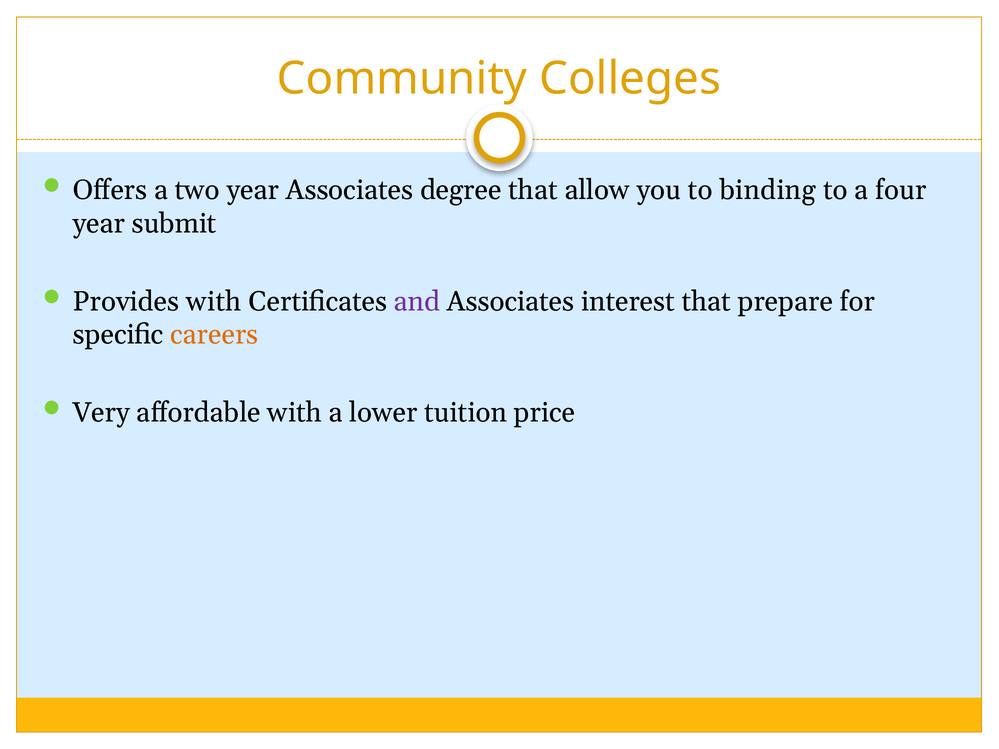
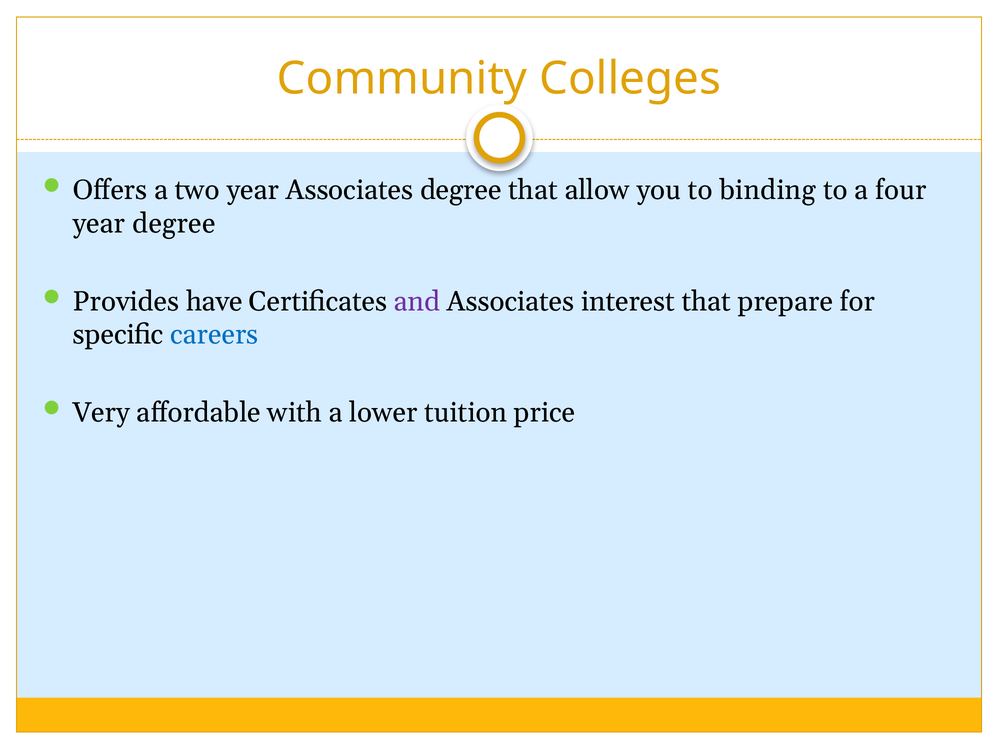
year submit: submit -> degree
Provides with: with -> have
careers colour: orange -> blue
